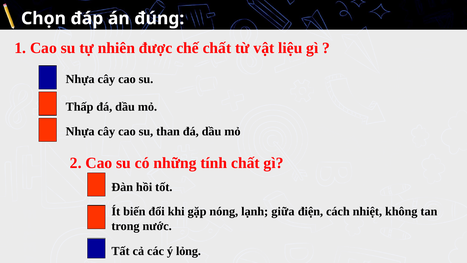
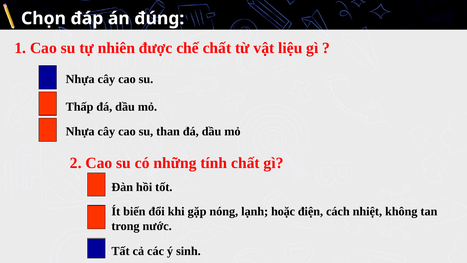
giữa: giữa -> hoặc
lỏng: lỏng -> sinh
